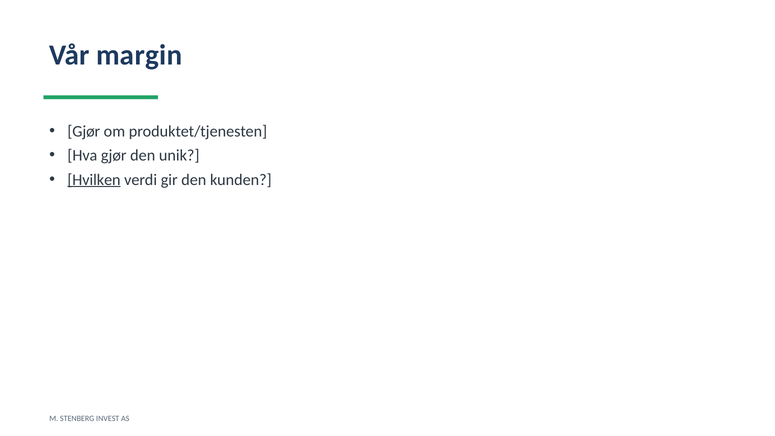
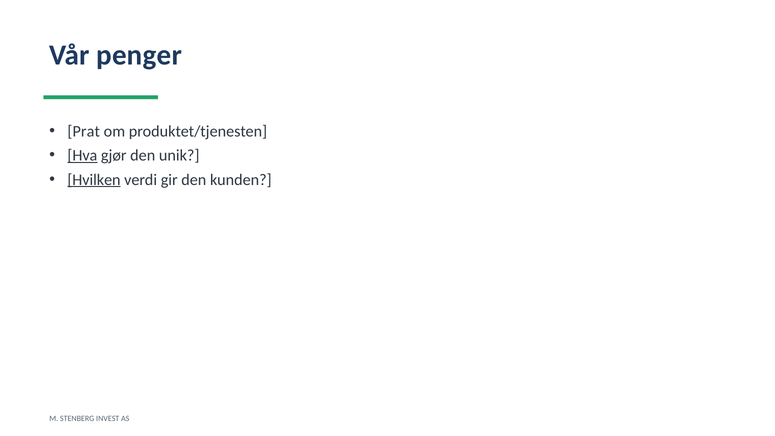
margin: margin -> penger
Gjør at (84, 131): Gjør -> Prat
Hva underline: none -> present
